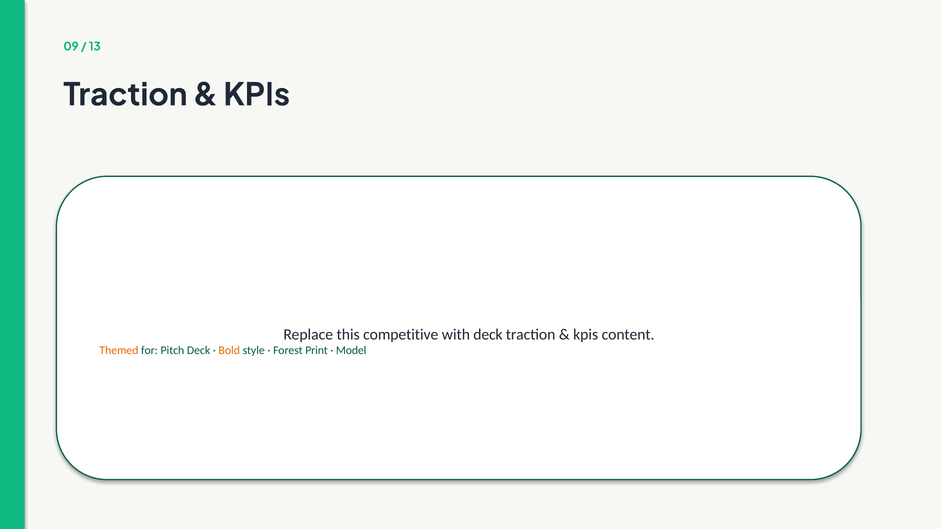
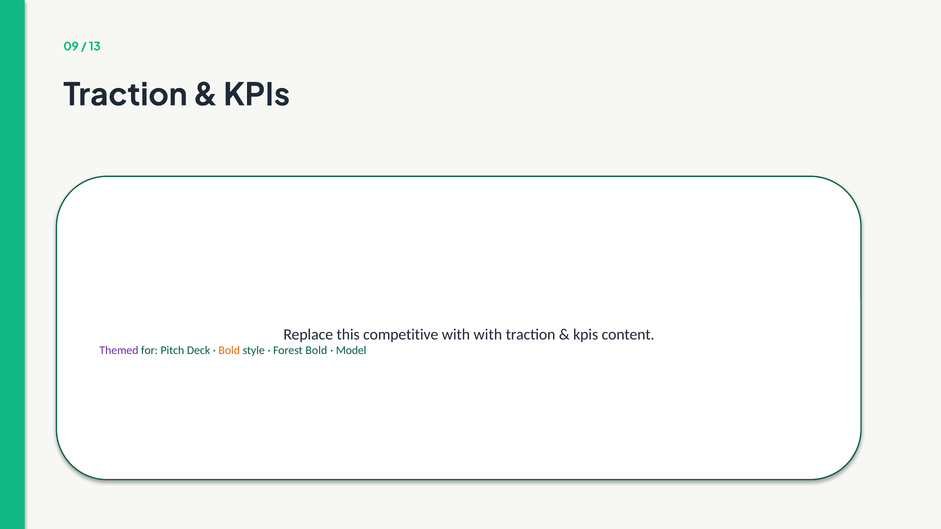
with deck: deck -> with
Themed colour: orange -> purple
Forest Print: Print -> Bold
